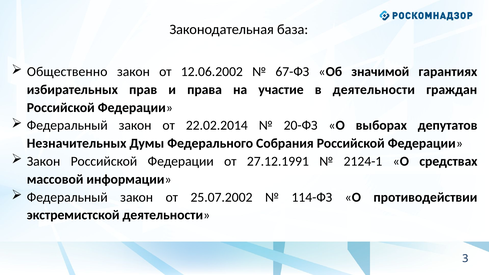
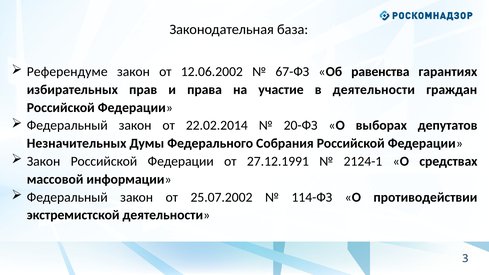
Общественно: Общественно -> Референдуме
значимой: значимой -> равенства
